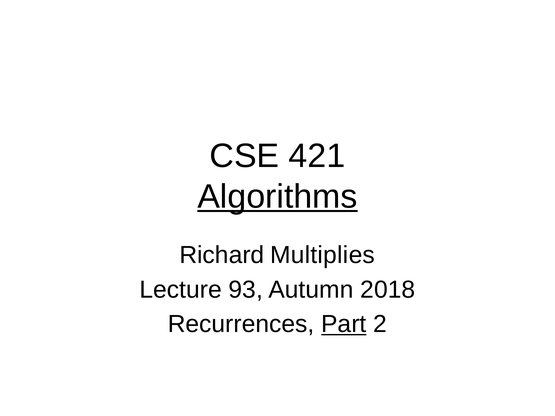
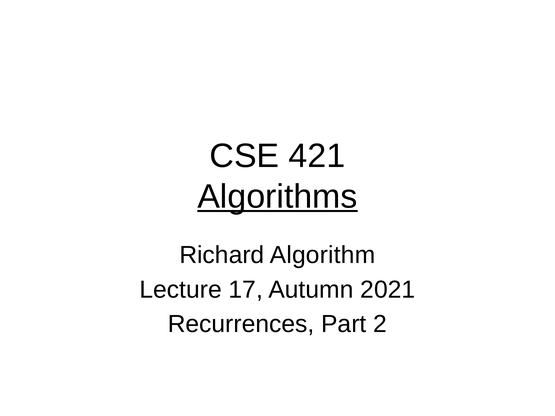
Multiplies: Multiplies -> Algorithm
93: 93 -> 17
2018: 2018 -> 2021
Part underline: present -> none
